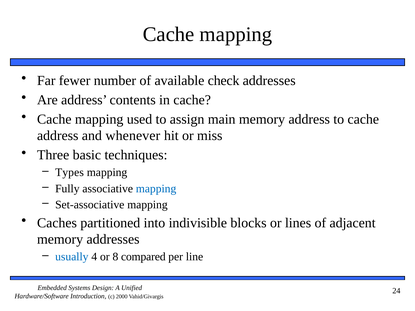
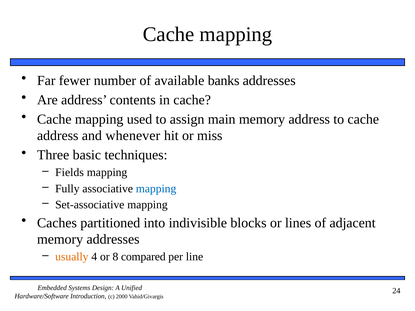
check: check -> banks
Types: Types -> Fields
usually colour: blue -> orange
